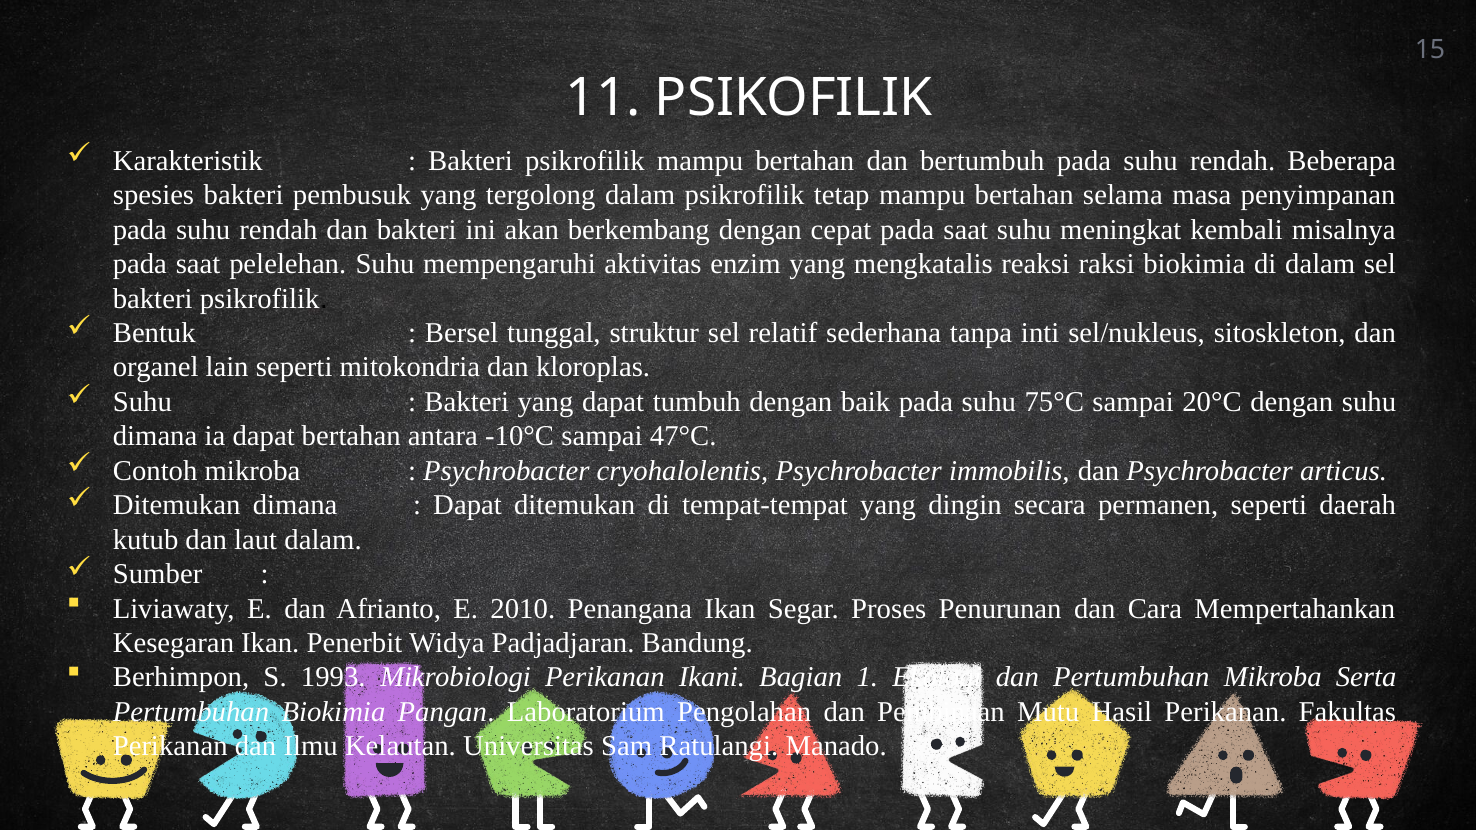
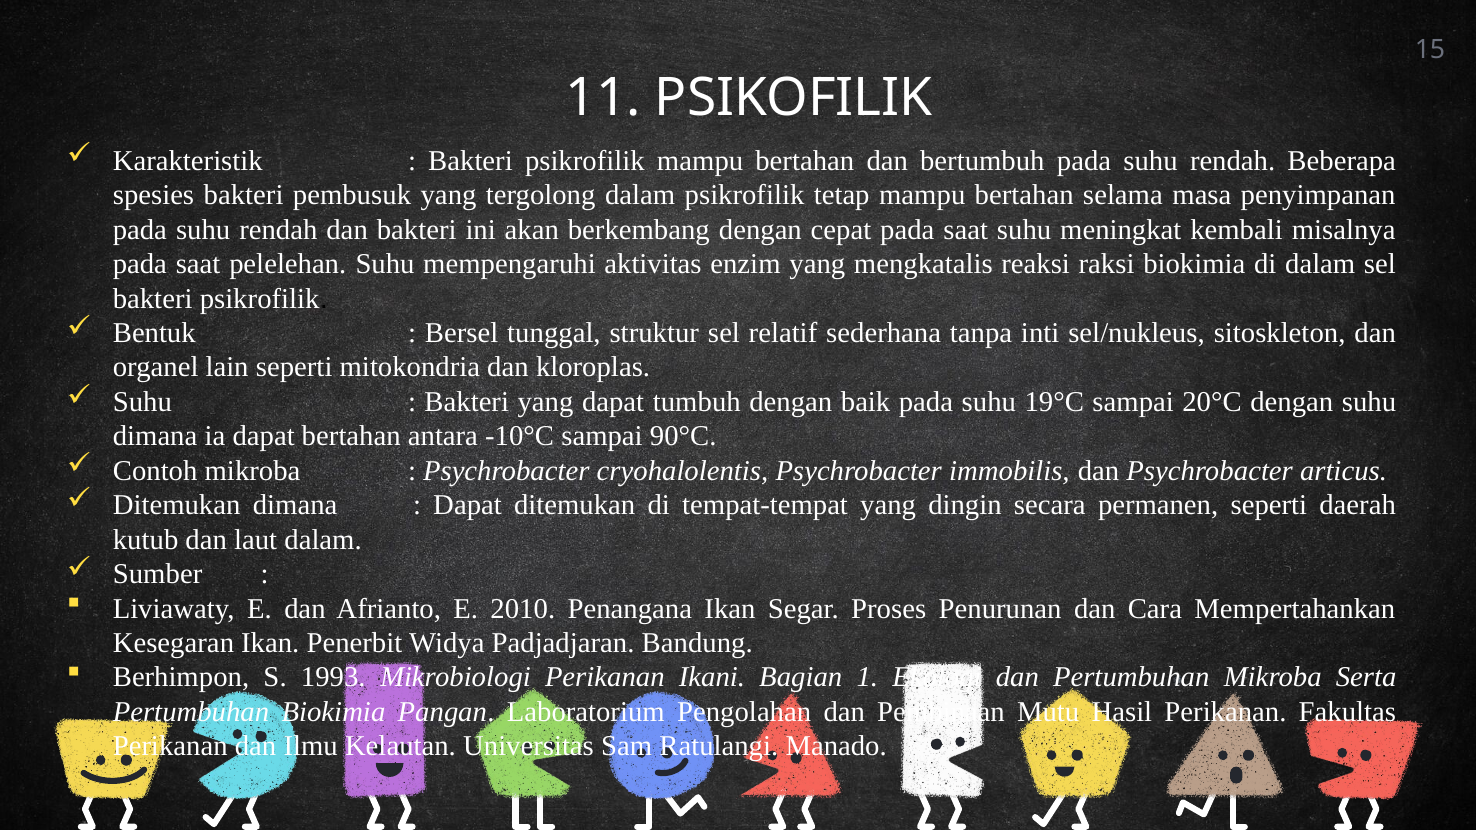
75°C: 75°C -> 19°C
47°C: 47°C -> 90°C
